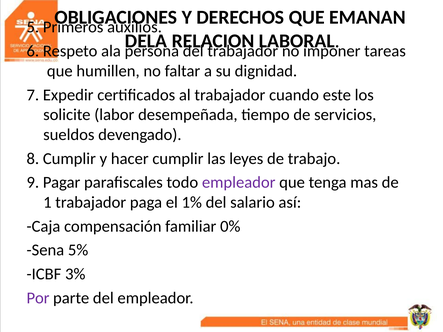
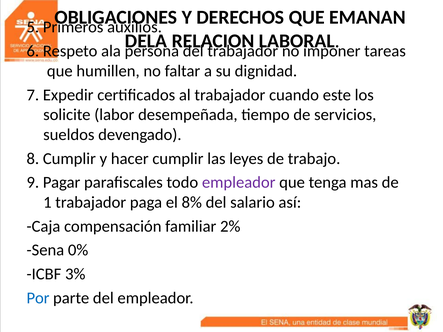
1%: 1% -> 8%
0%: 0% -> 2%
5%: 5% -> 0%
Por colour: purple -> blue
